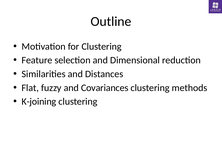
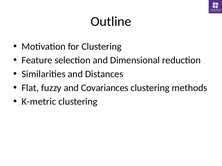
K-joining: K-joining -> K-metric
